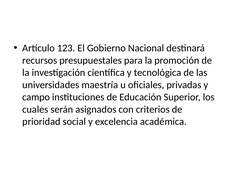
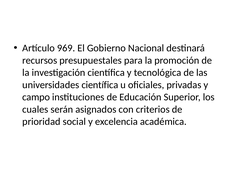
123: 123 -> 969
universidades maestría: maestría -> científica
